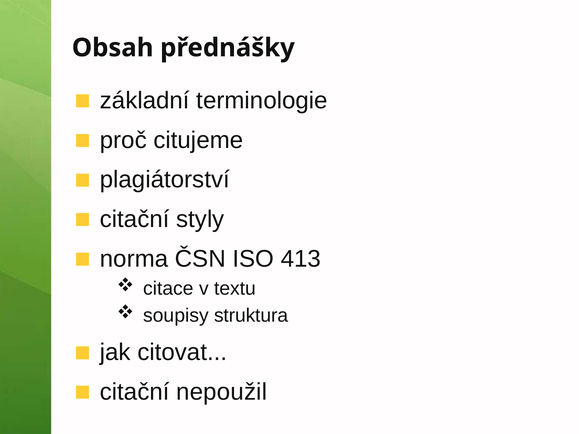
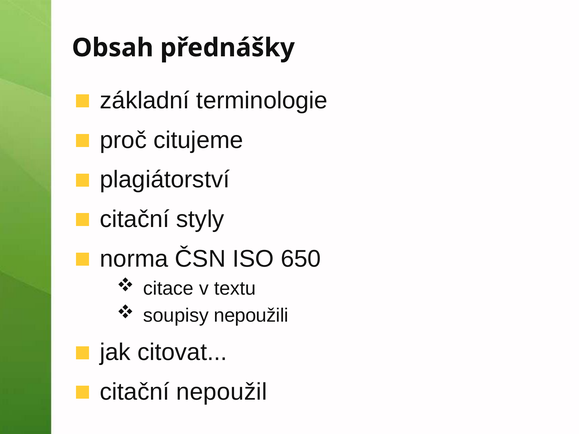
413: 413 -> 650
struktura: struktura -> nepoužili
